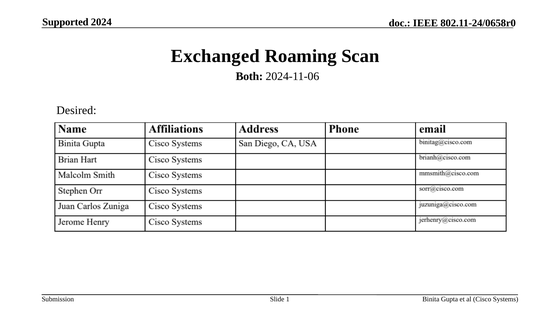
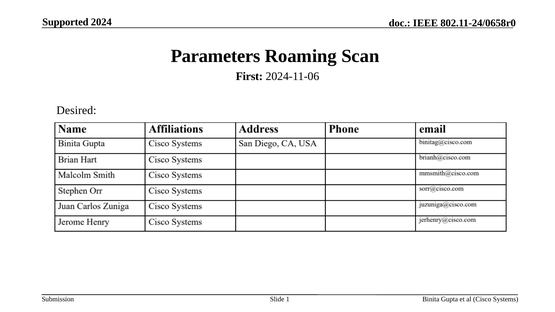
Exchanged: Exchanged -> Parameters
Both: Both -> First
